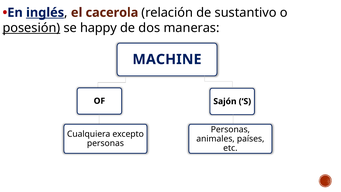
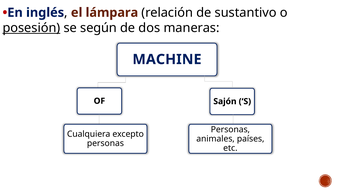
inglés underline: present -> none
cacerola: cacerola -> lámpara
happy: happy -> según
